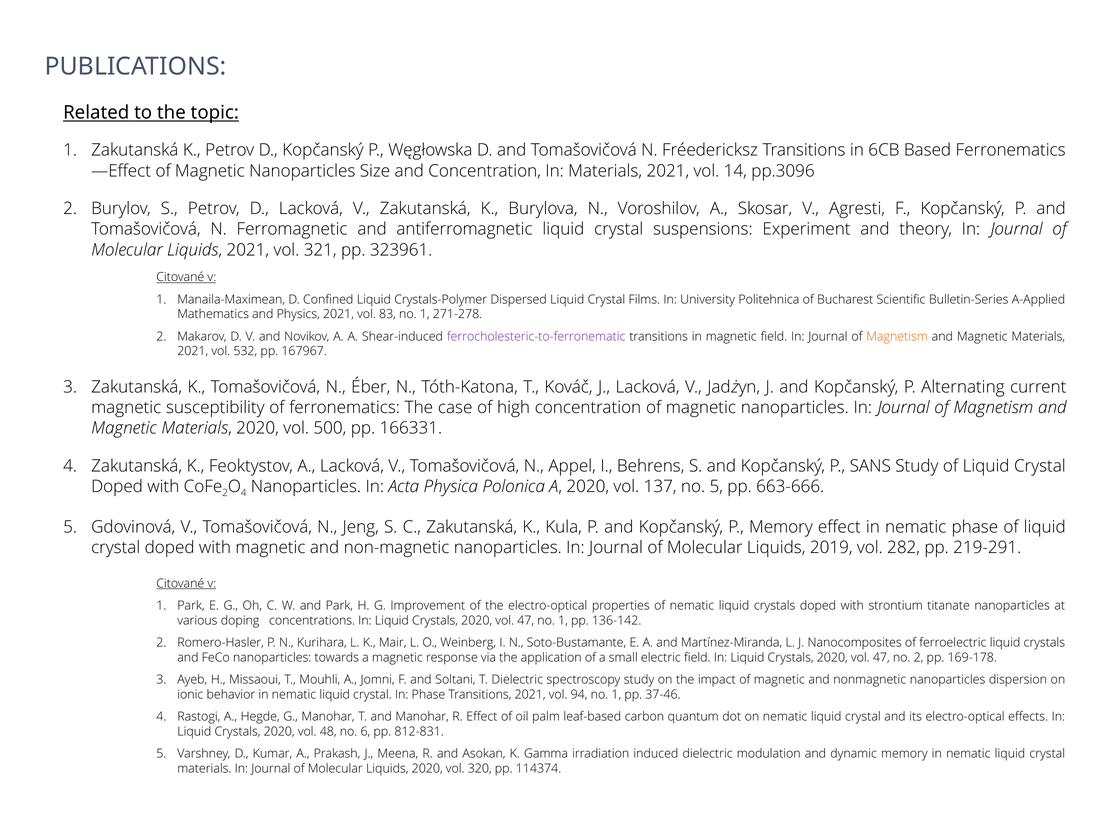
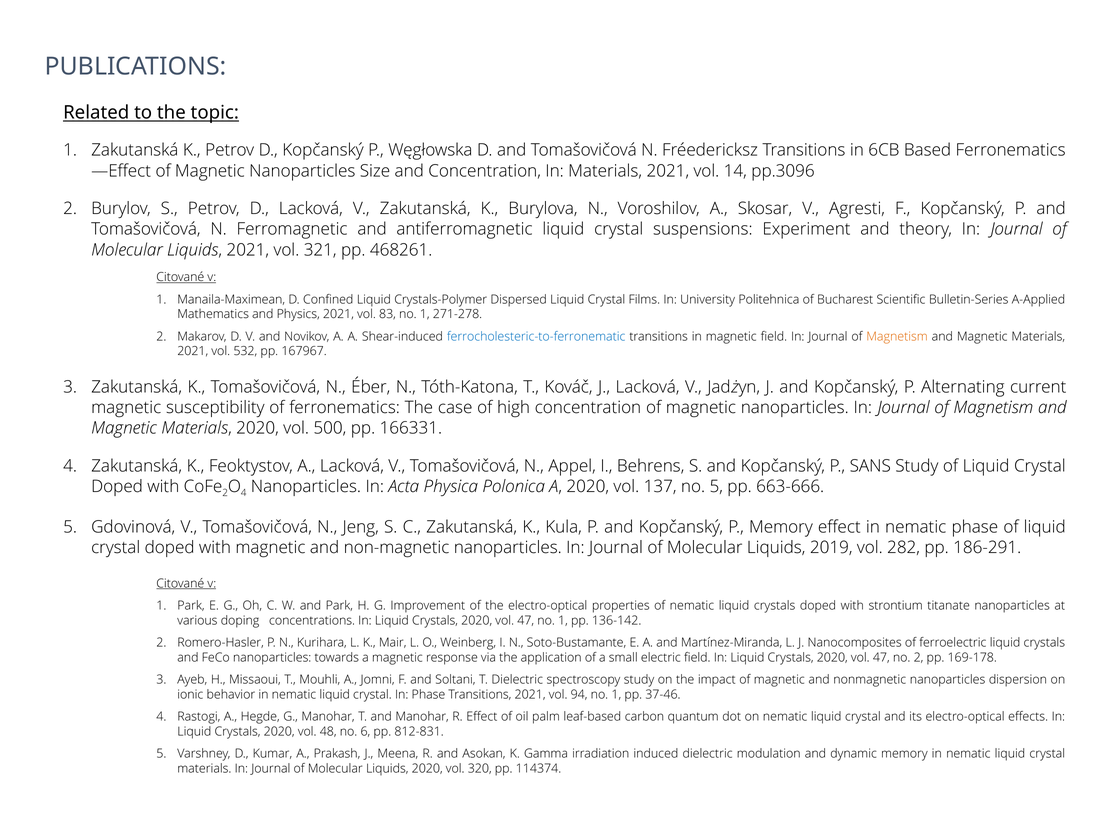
323961: 323961 -> 468261
ferrocholesteric-to-ferronematic colour: purple -> blue
219-291: 219-291 -> 186-291
